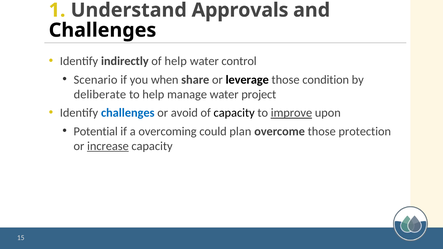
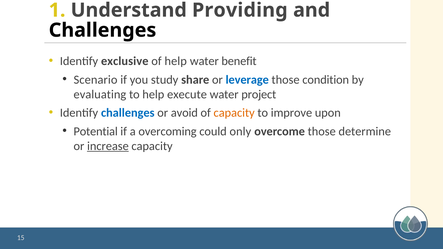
Approvals: Approvals -> Providing
indirectly: indirectly -> exclusive
control: control -> benefit
when: when -> study
leverage colour: black -> blue
deliberate: deliberate -> evaluating
manage: manage -> execute
capacity at (234, 113) colour: black -> orange
improve underline: present -> none
plan: plan -> only
protection: protection -> determine
